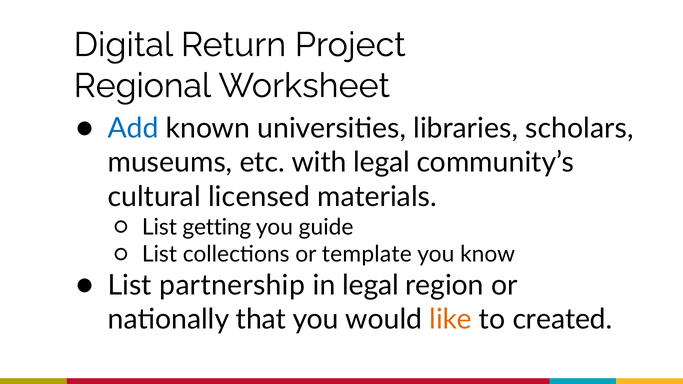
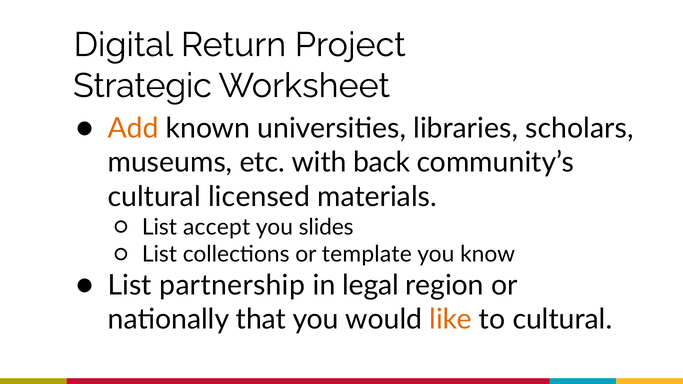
Regional: Regional -> Strategic
Add colour: blue -> orange
with legal: legal -> back
getting: getting -> accept
guide: guide -> slides
to created: created -> cultural
